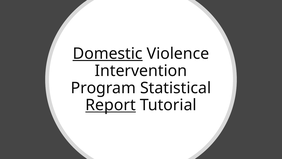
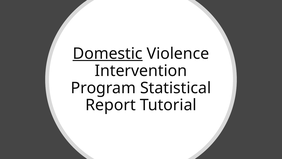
Report underline: present -> none
